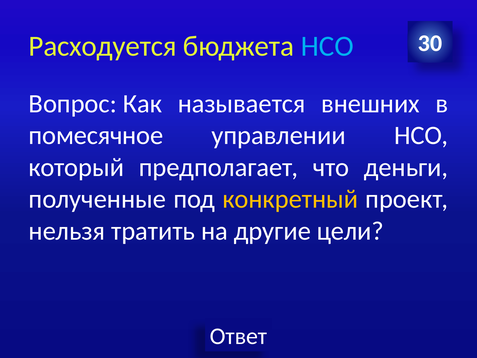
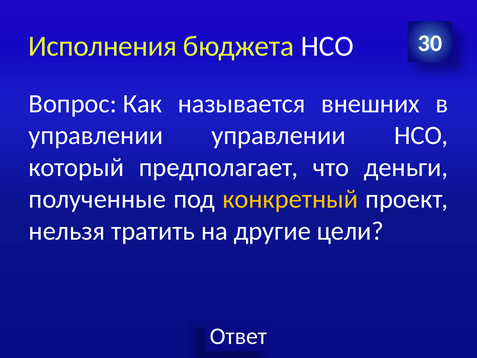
Расходуется: Расходуется -> Исполнения
НСО at (327, 46) colour: light blue -> white
помесячное at (96, 135): помесячное -> управлении
